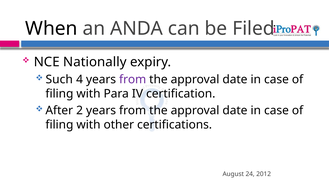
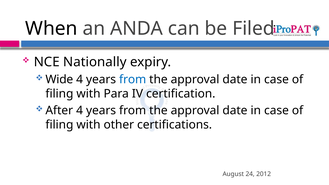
Such: Such -> Wide
from at (133, 79) colour: purple -> blue
After 2: 2 -> 4
